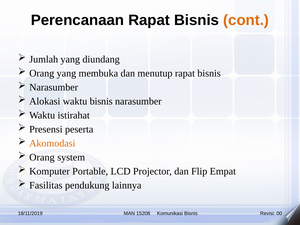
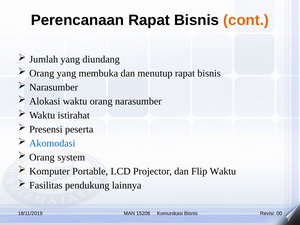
waktu bisnis: bisnis -> orang
Akomodasi colour: orange -> blue
Flip Empat: Empat -> Waktu
